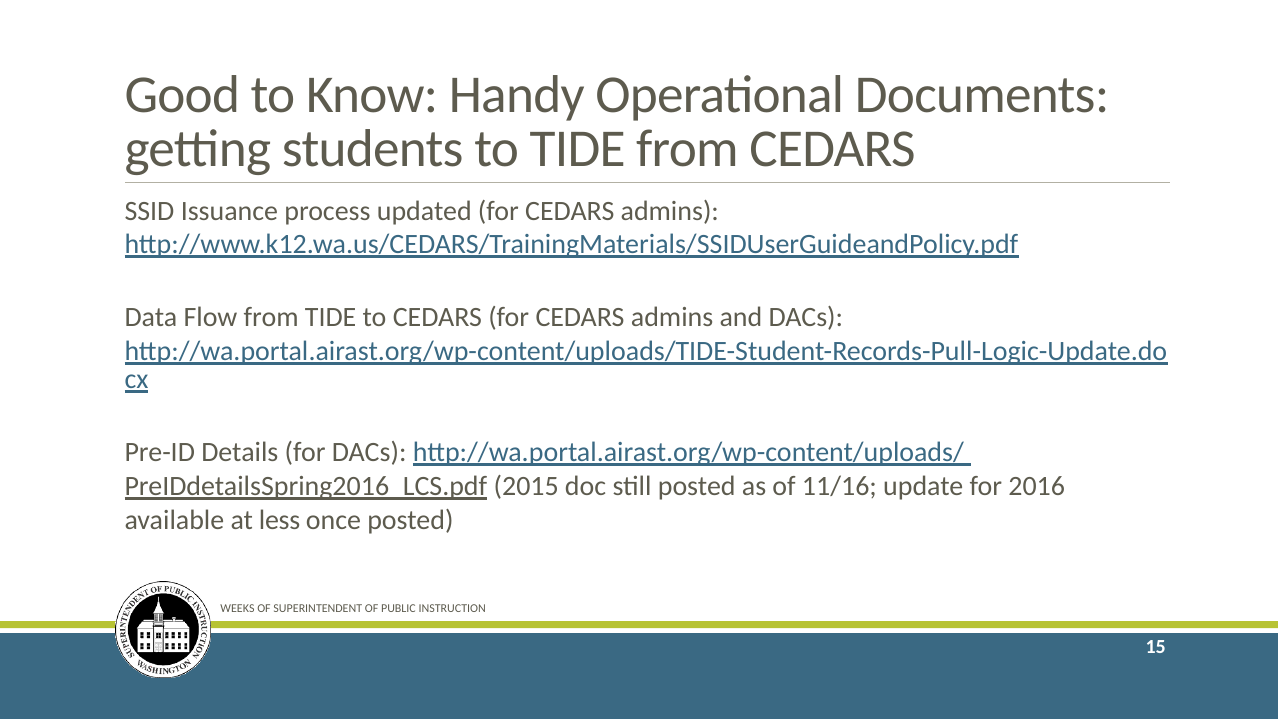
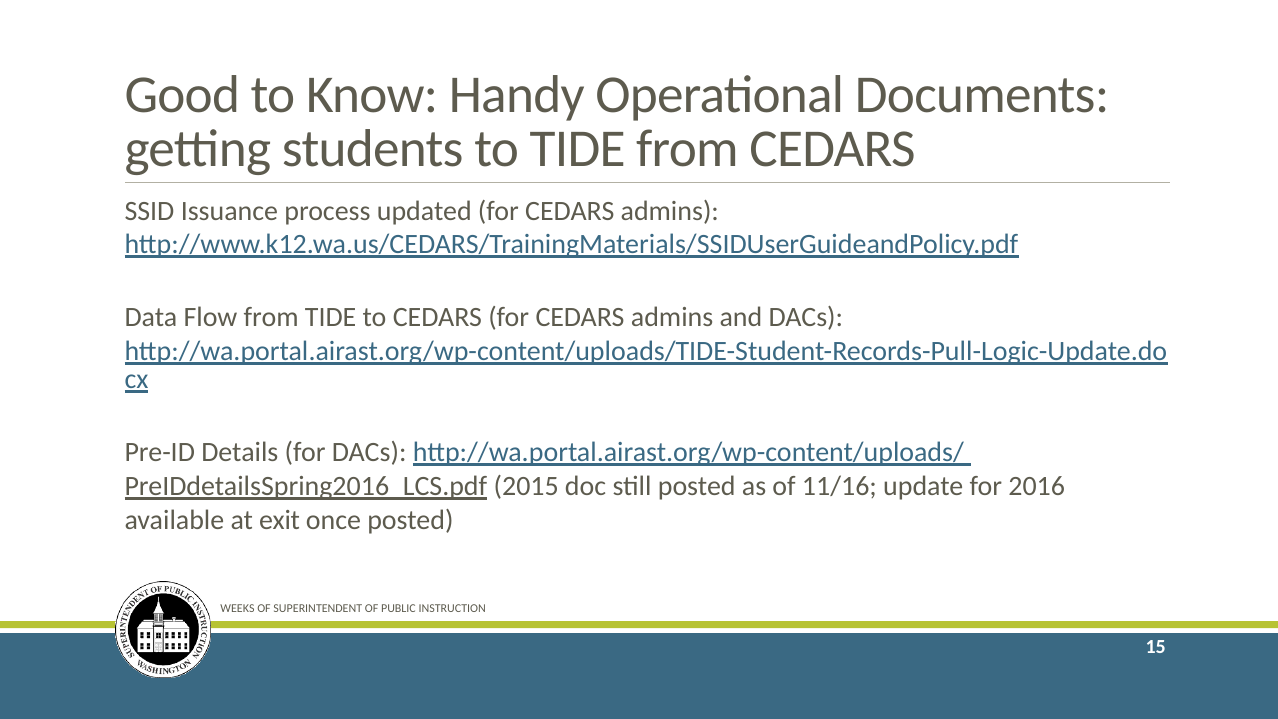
less: less -> exit
